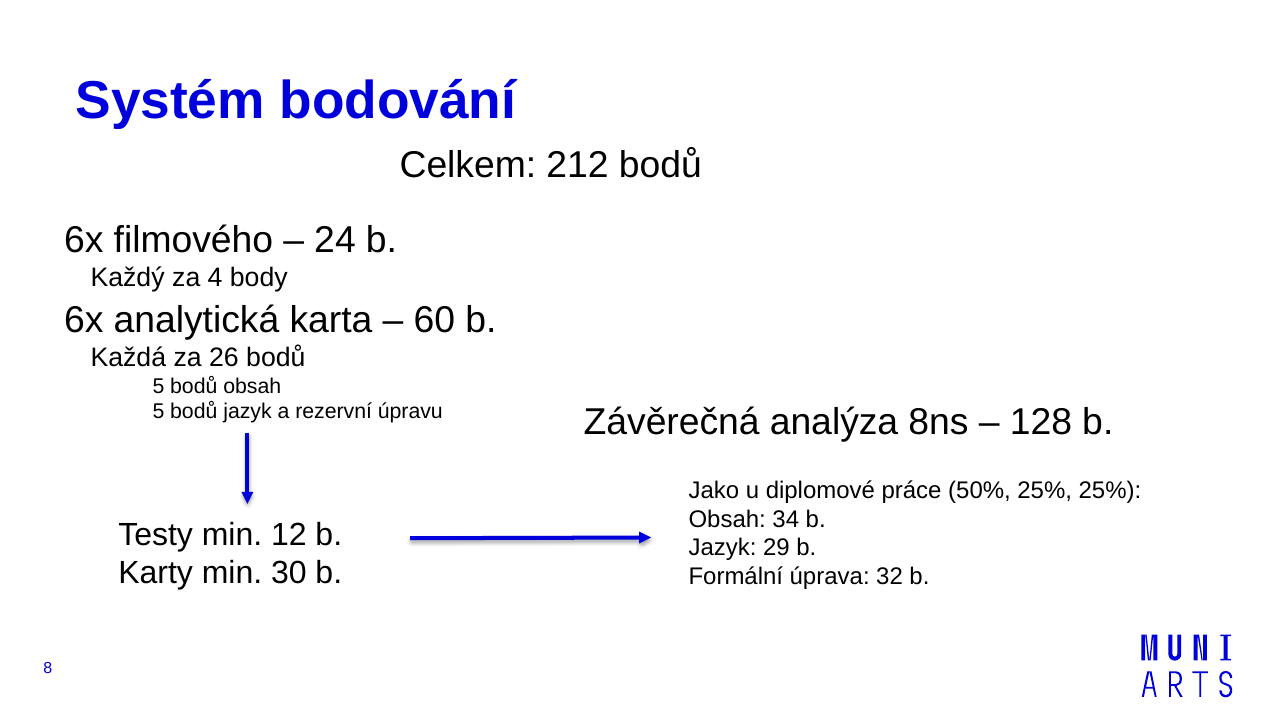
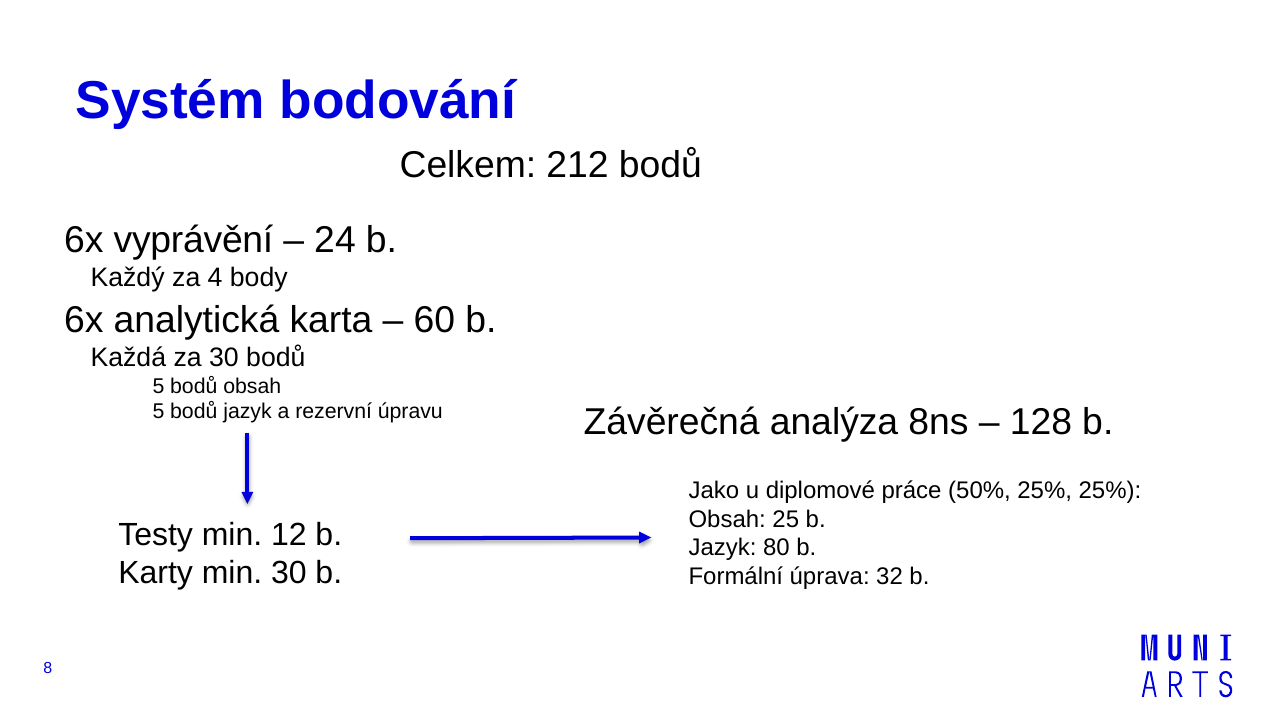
filmového: filmového -> vyprávění
za 26: 26 -> 30
34: 34 -> 25
29: 29 -> 80
